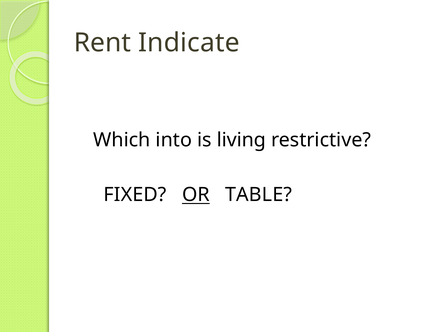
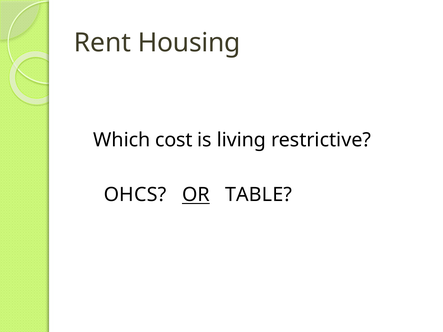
Indicate: Indicate -> Housing
into: into -> cost
FIXED: FIXED -> OHCS
